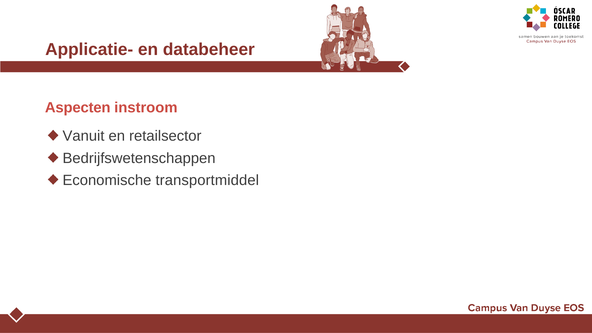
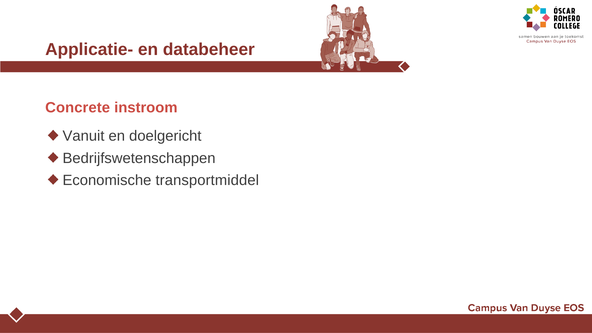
Aspecten: Aspecten -> Concrete
retailsector: retailsector -> doelgericht
